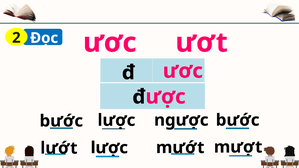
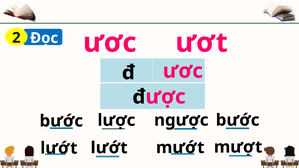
lướt lược: lược -> lướt
